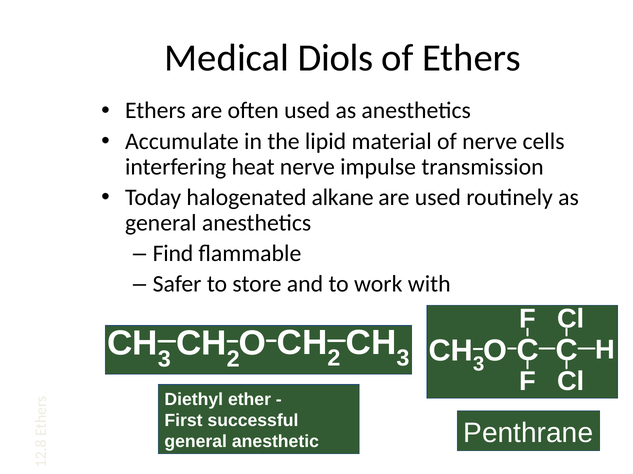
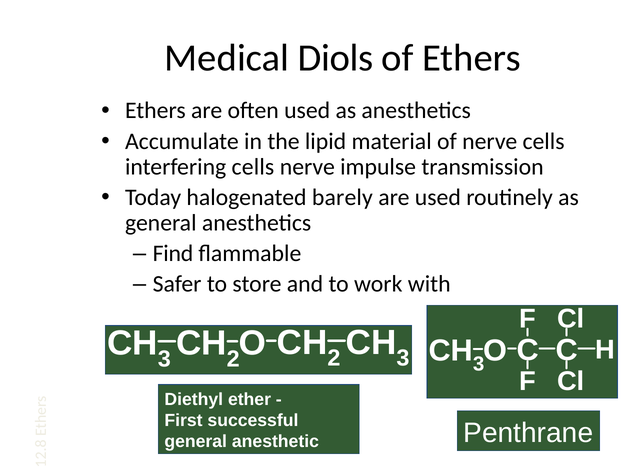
interfering heat: heat -> cells
alkane: alkane -> barely
